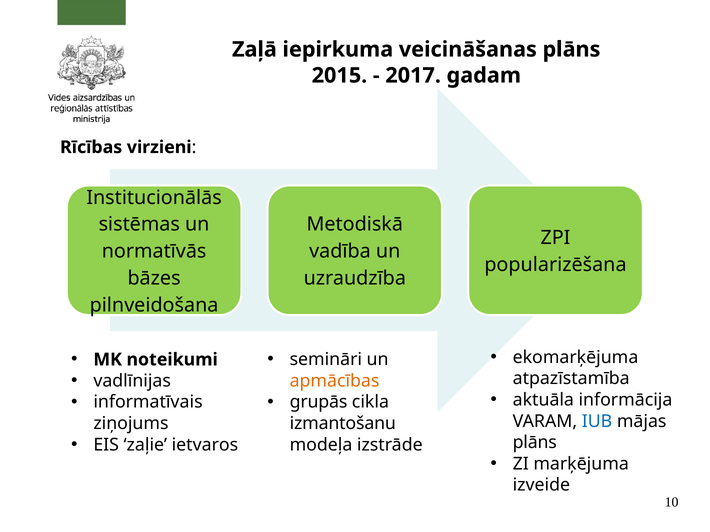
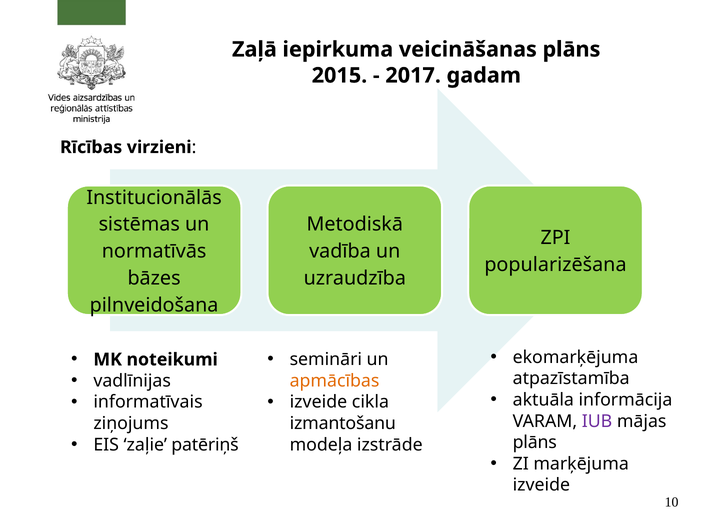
grupās at (319, 402): grupās -> izveide
IUB colour: blue -> purple
ietvaros: ietvaros -> patēriņš
